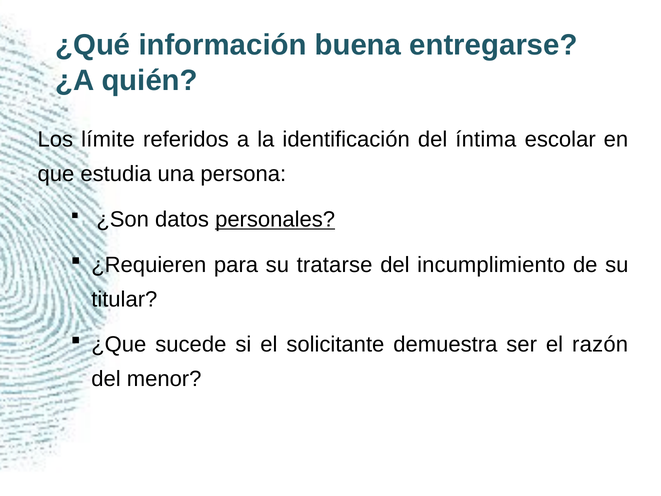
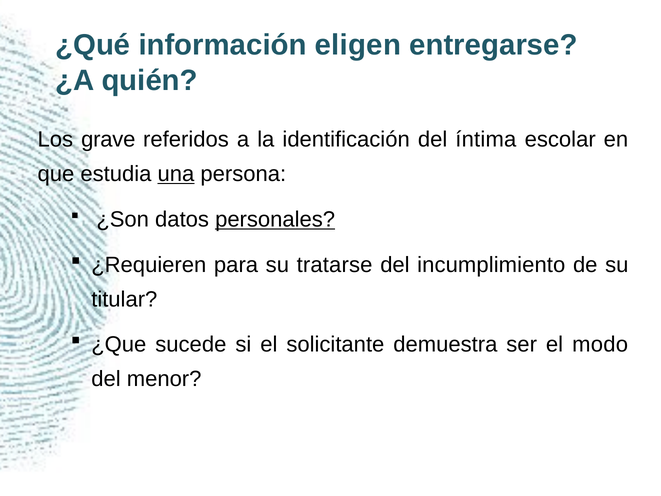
buena: buena -> eligen
límite: límite -> grave
una underline: none -> present
razón: razón -> modo
